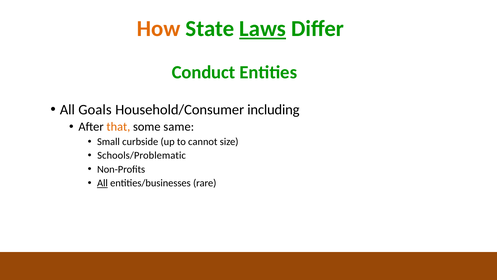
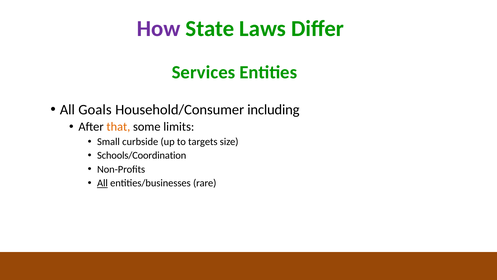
How colour: orange -> purple
Laws underline: present -> none
Conduct: Conduct -> Services
same: same -> limits
cannot: cannot -> targets
Schools/Problematic: Schools/Problematic -> Schools/Coordination
